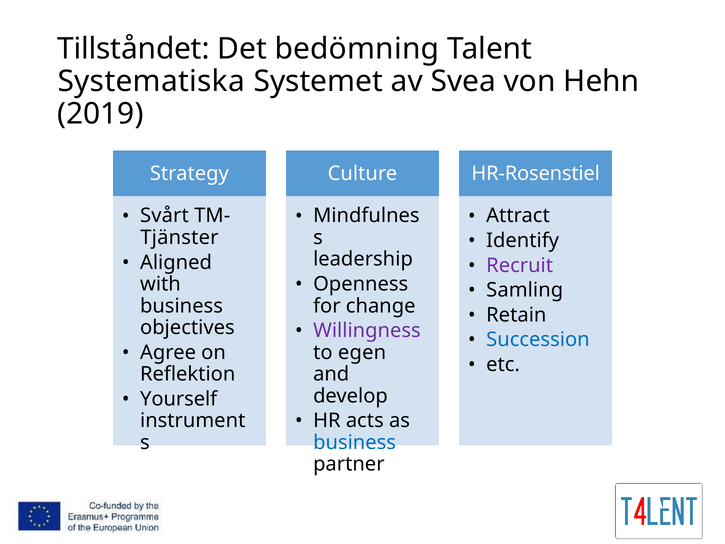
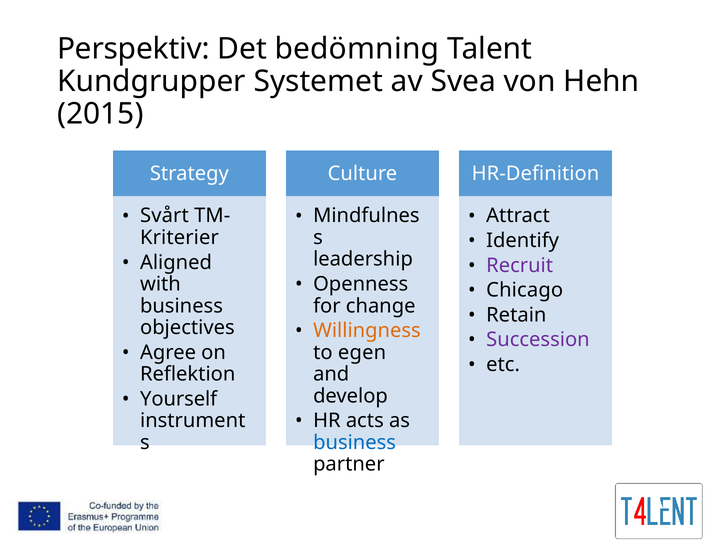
Tillståndet: Tillståndet -> Perspektiv
Systematiska: Systematiska -> Kundgrupper
2019: 2019 -> 2015
HR-Rosenstiel: HR-Rosenstiel -> HR-Definition
Tjänster: Tjänster -> Kriterier
Samling: Samling -> Chicago
Willingness colour: purple -> orange
Succession colour: blue -> purple
